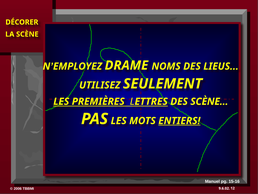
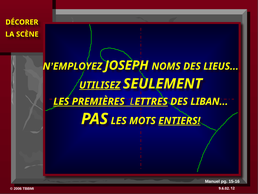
DRAME: DRAME -> JOSEPH
UTILISEZ underline: none -> present
DES SCÈNE: SCÈNE -> LIBAN
